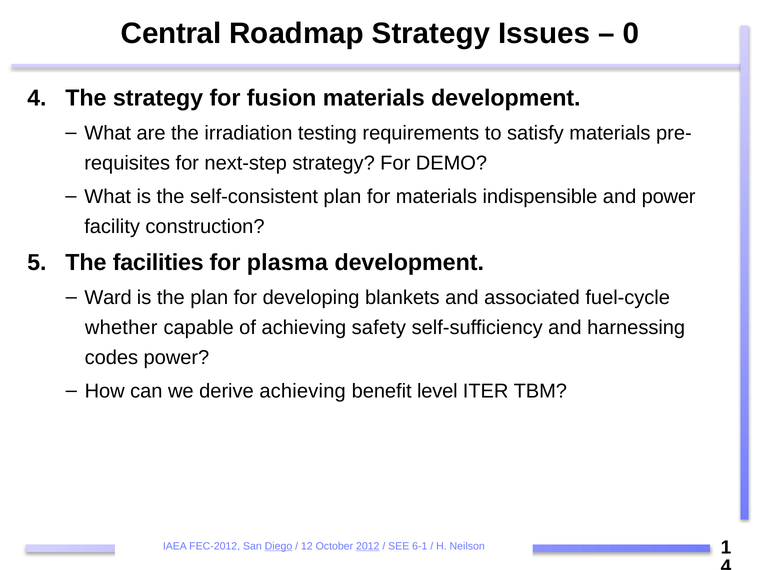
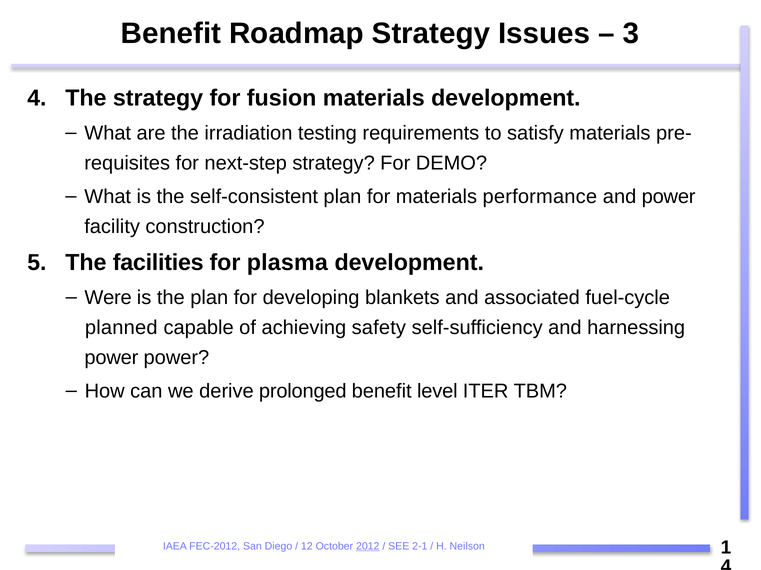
Central at (171, 34): Central -> Benefit
0: 0 -> 3
indispensible: indispensible -> performance
Ward: Ward -> Were
whether: whether -> planned
codes at (111, 358): codes -> power
derive achieving: achieving -> prolonged
Diego underline: present -> none
6-1: 6-1 -> 2-1
